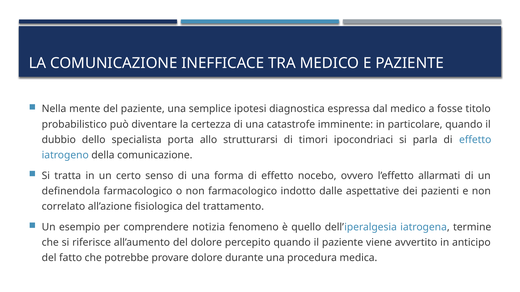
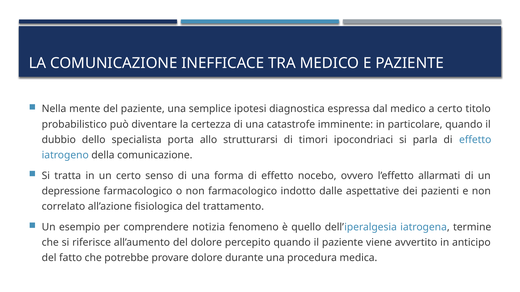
a fosse: fosse -> certo
definendola: definendola -> depressione
